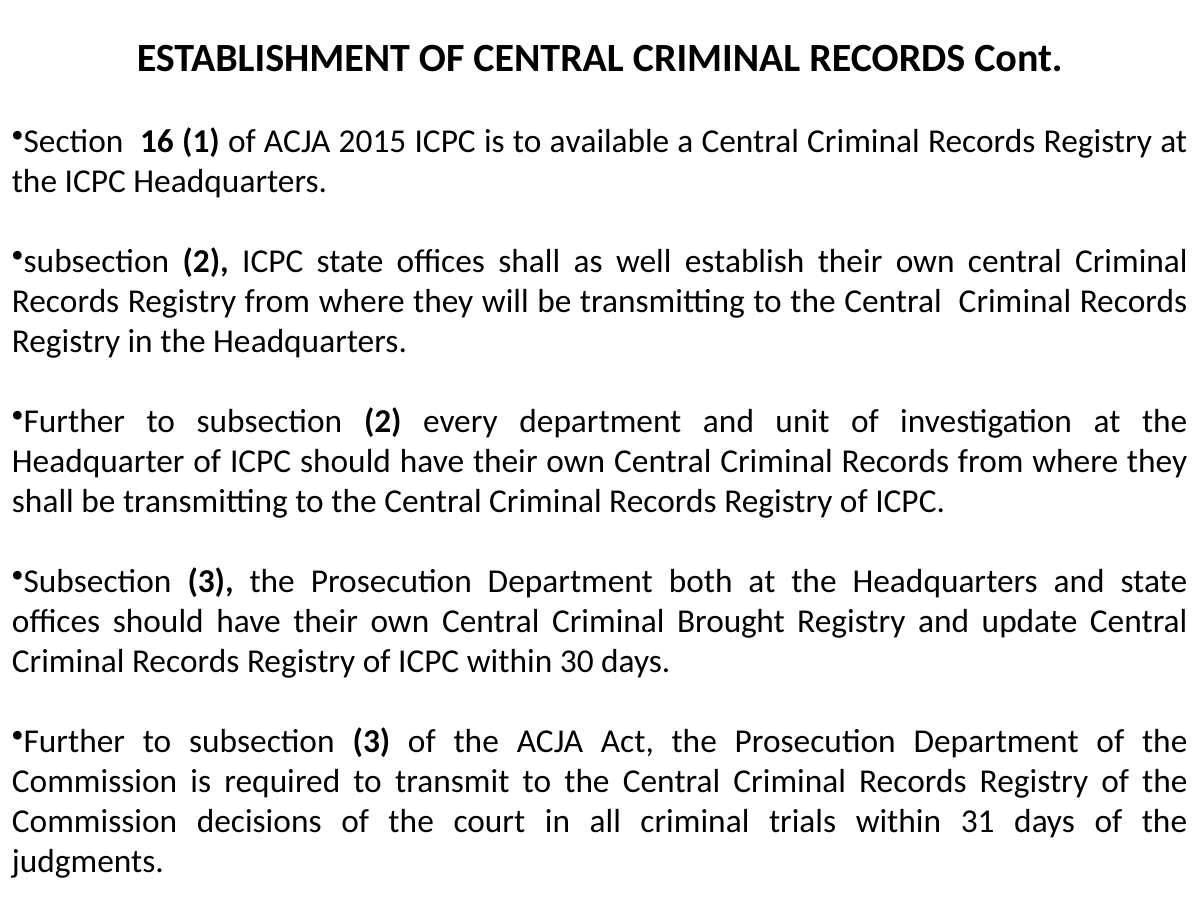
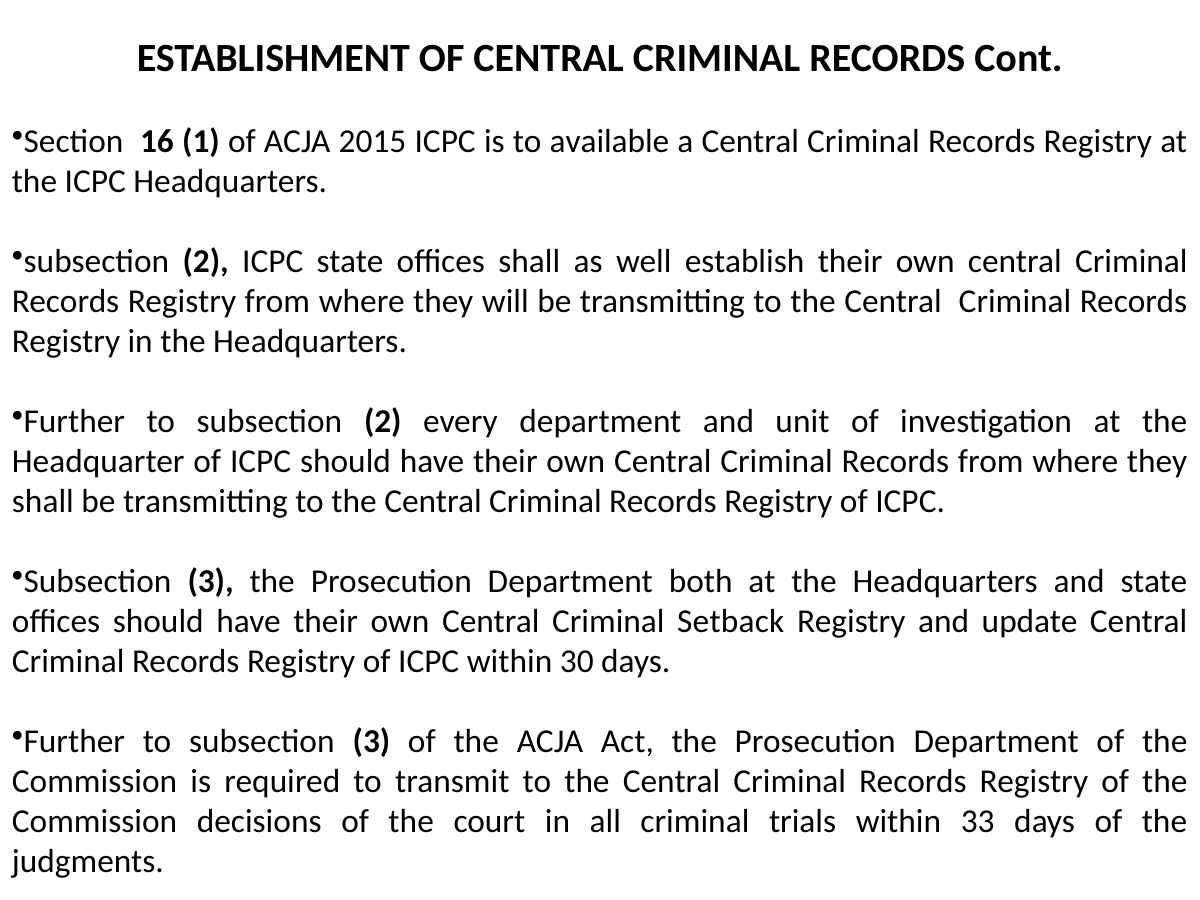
Brought: Brought -> Setback
31: 31 -> 33
